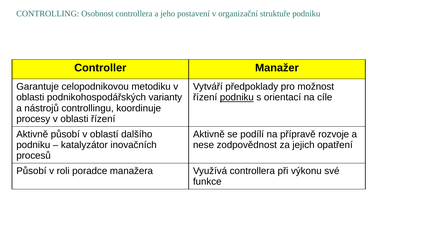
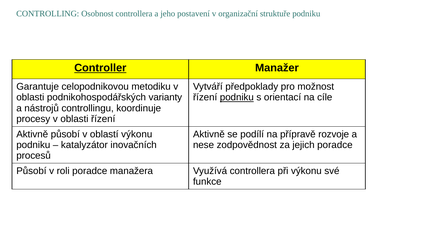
Controller underline: none -> present
oblastí dalšího: dalšího -> výkonu
jejich opatření: opatření -> poradce
